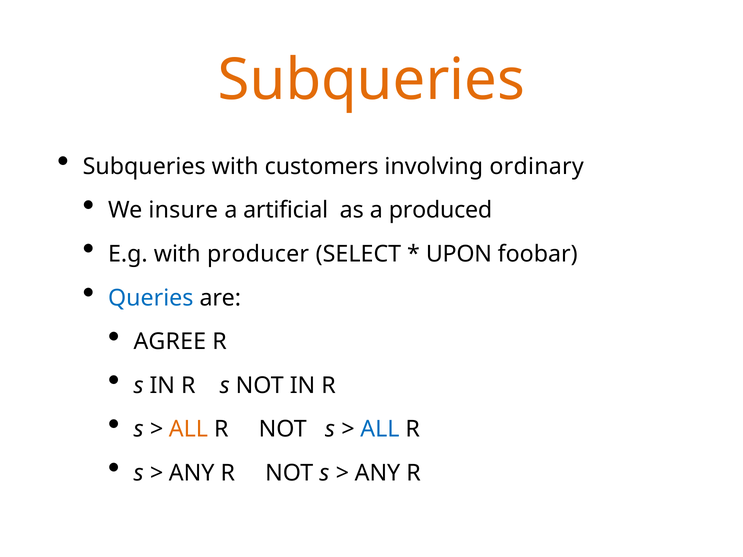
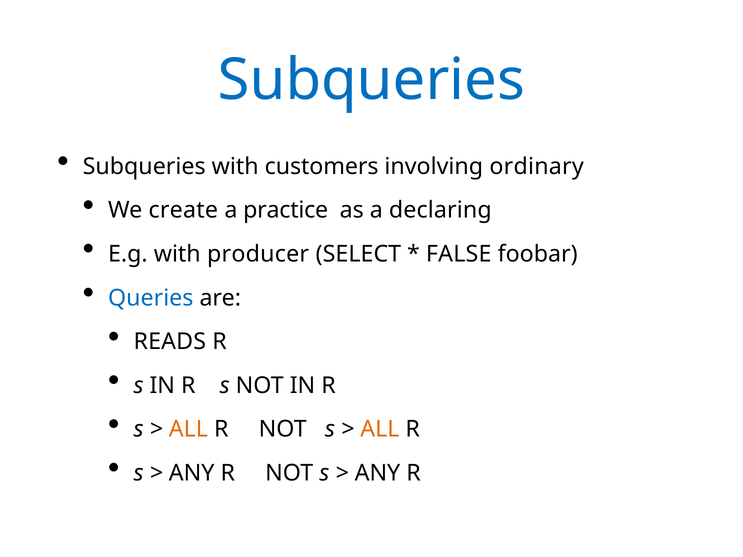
Subqueries at (371, 80) colour: orange -> blue
insure: insure -> create
artificial: artificial -> practice
produced: produced -> declaring
UPON: UPON -> FALSE
AGREE: AGREE -> READS
ALL at (380, 429) colour: blue -> orange
